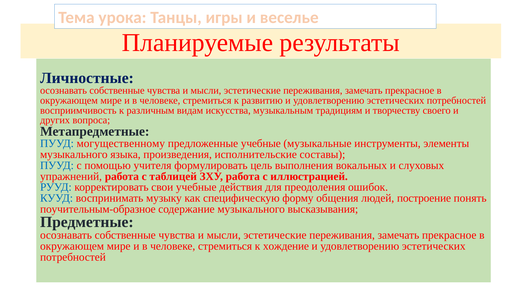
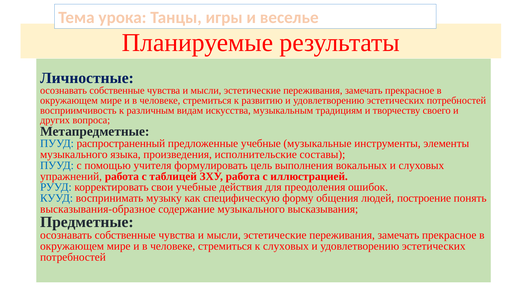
могущественному: могущественному -> распространенный
поучительным-образное: поучительным-образное -> высказывания-образное
к хождение: хождение -> слуховых
